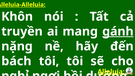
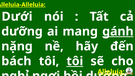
Khôn: Khôn -> Dưới
truyền at (22, 31): truyền -> dưỡng
tôi at (75, 61) underline: none -> present
